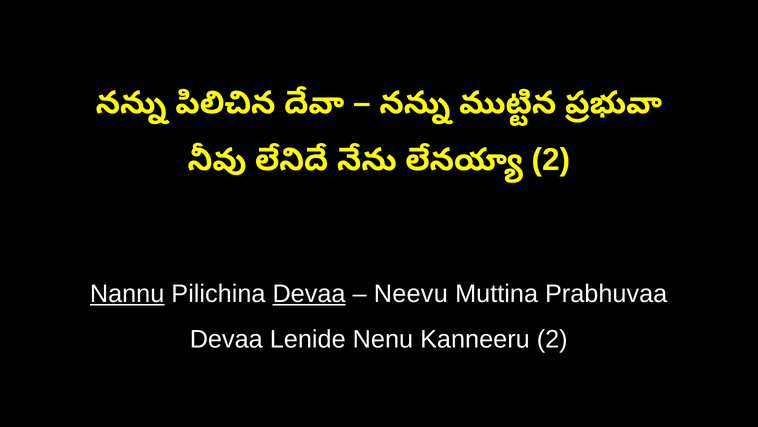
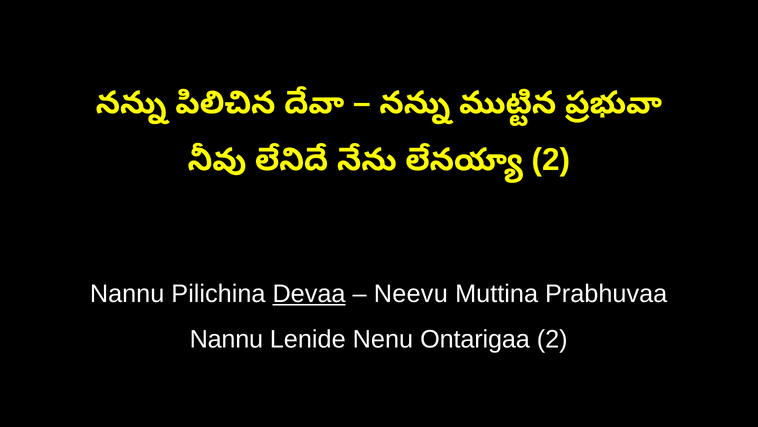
Nannu at (127, 294) underline: present -> none
Devaa at (226, 339): Devaa -> Nannu
Kanneeru: Kanneeru -> Ontarigaa
